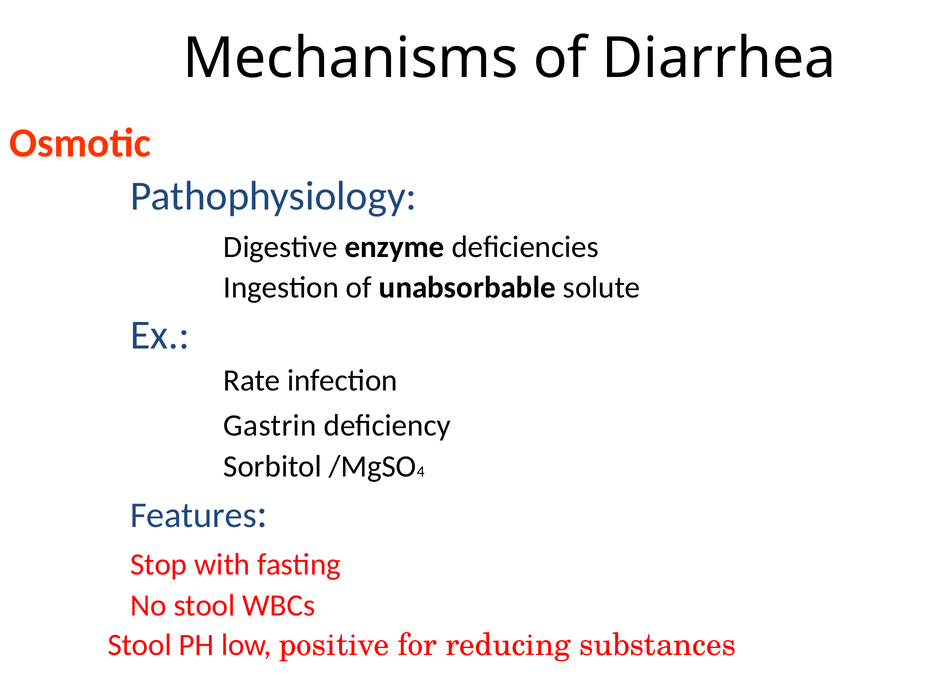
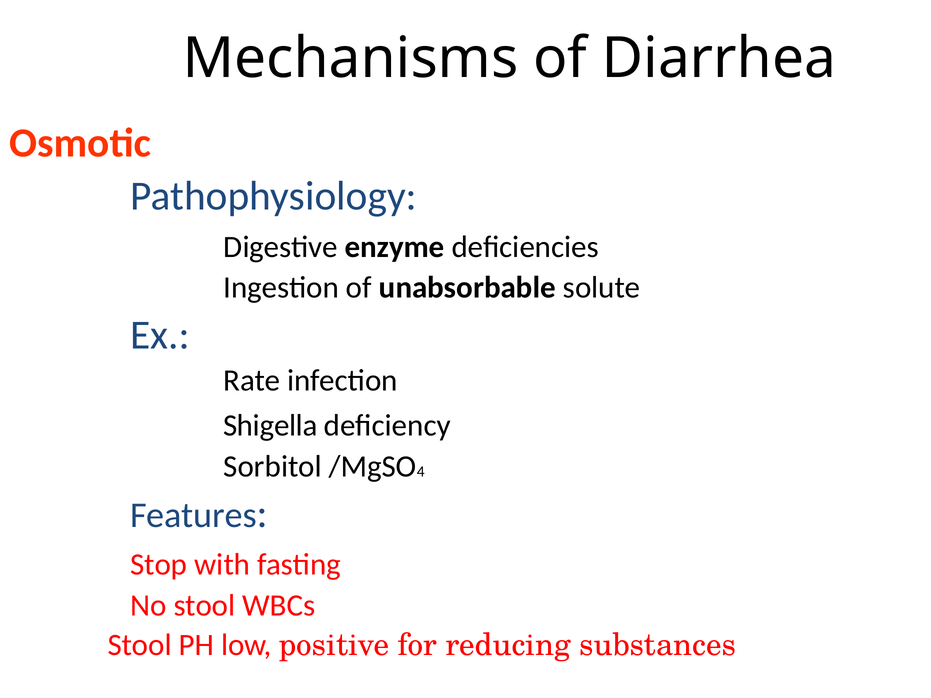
Gastrin: Gastrin -> Shigella
